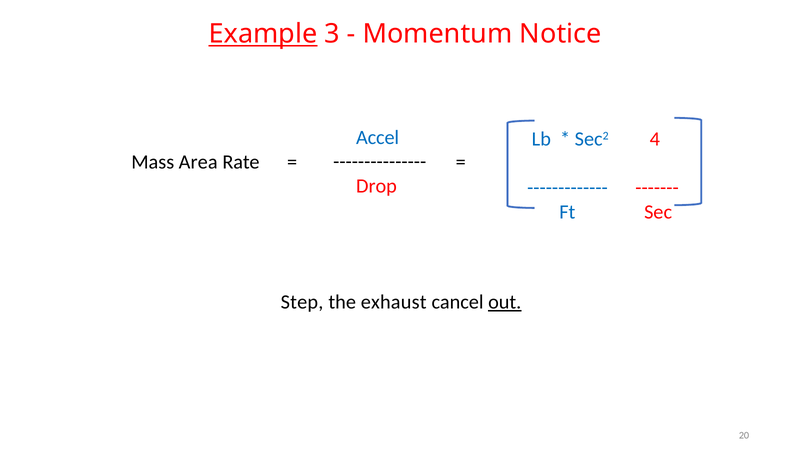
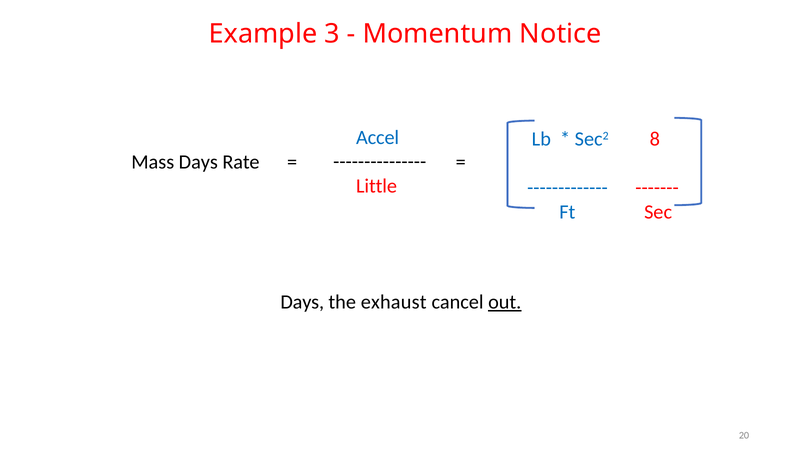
Example underline: present -> none
4: 4 -> 8
Mass Area: Area -> Days
Drop: Drop -> Little
Step at (302, 302): Step -> Days
